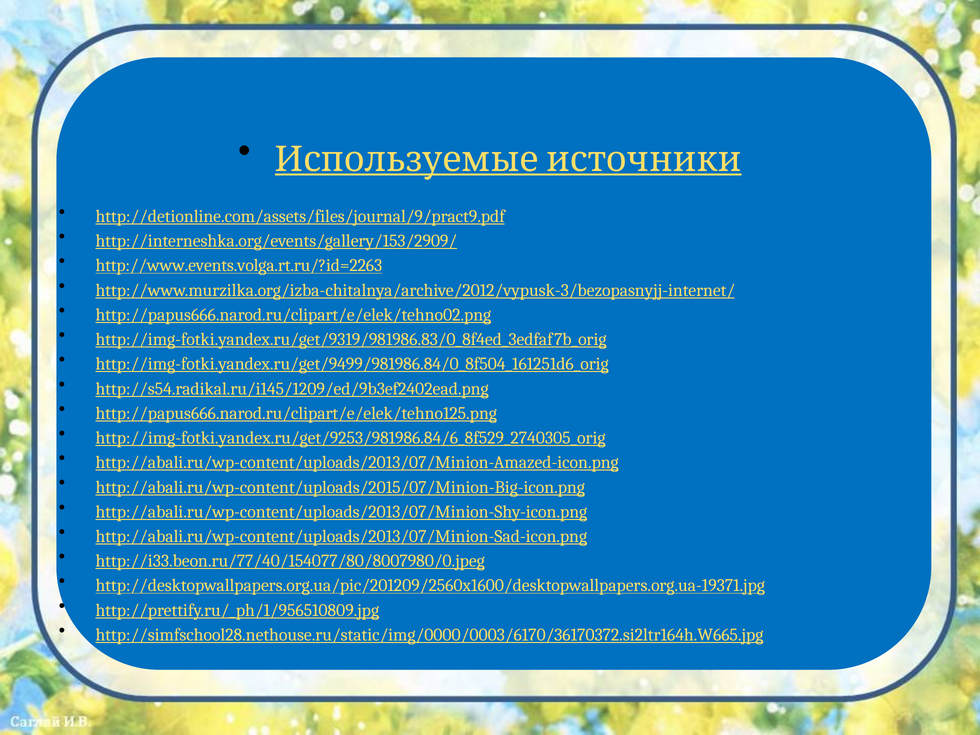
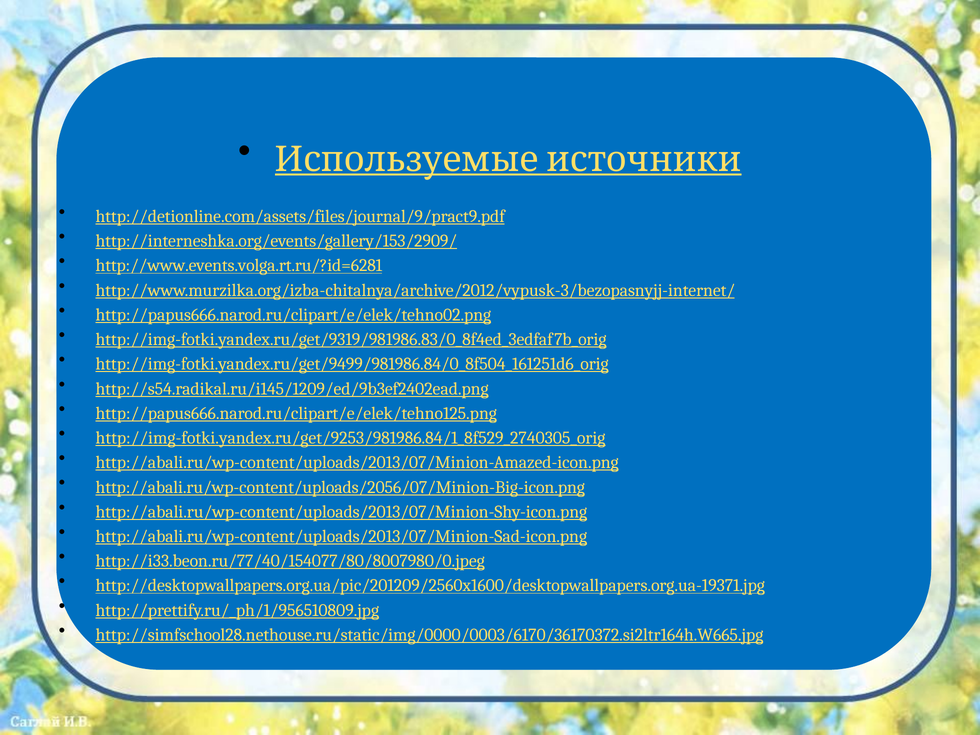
http://www.events.volga.rt.ru/?id=2263: http://www.events.volga.rt.ru/?id=2263 -> http://www.events.volga.rt.ru/?id=6281
http://img-fotki.yandex.ru/get/9253/981986.84/6_8f529_2740305_orig: http://img-fotki.yandex.ru/get/9253/981986.84/6_8f529_2740305_orig -> http://img-fotki.yandex.ru/get/9253/981986.84/1_8f529_2740305_orig
http://abali.ru/wp-content/uploads/2015/07/Minion-Big-icon.png: http://abali.ru/wp-content/uploads/2015/07/Minion-Big-icon.png -> http://abali.ru/wp-content/uploads/2056/07/Minion-Big-icon.png
